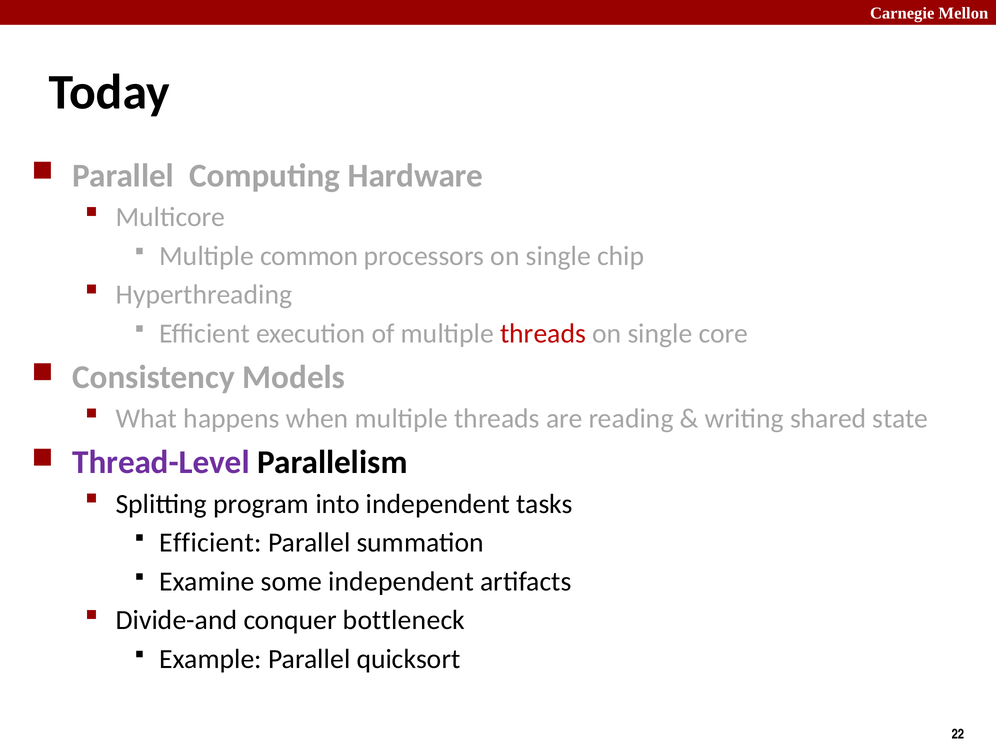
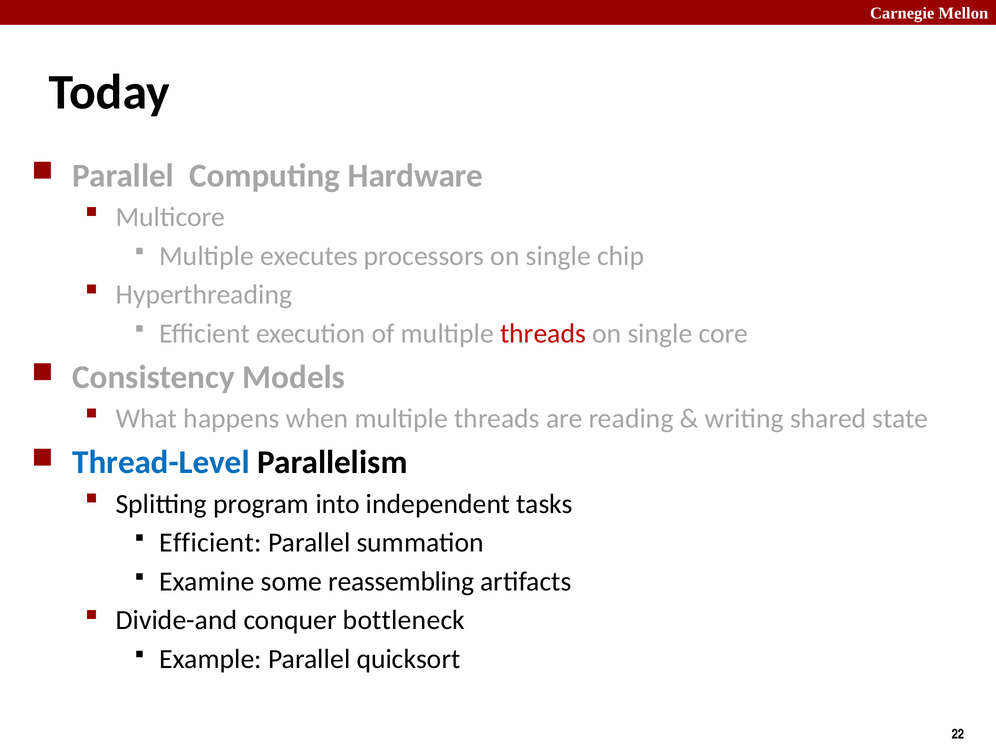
common: common -> executes
Thread-Level colour: purple -> blue
some independent: independent -> reassembling
